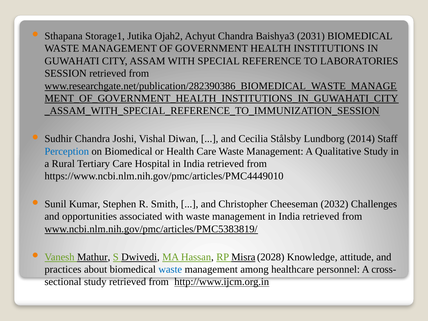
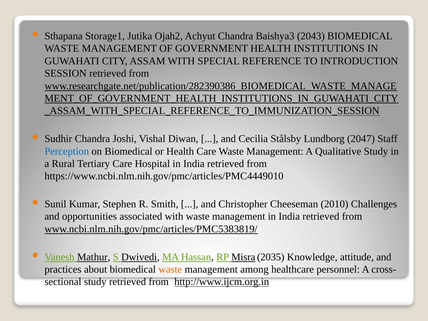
2031: 2031 -> 2043
LABORATORIES: LABORATORIES -> INTRODUCTION
2014: 2014 -> 2047
2032: 2032 -> 2010
2028: 2028 -> 2035
waste at (170, 269) colour: blue -> orange
